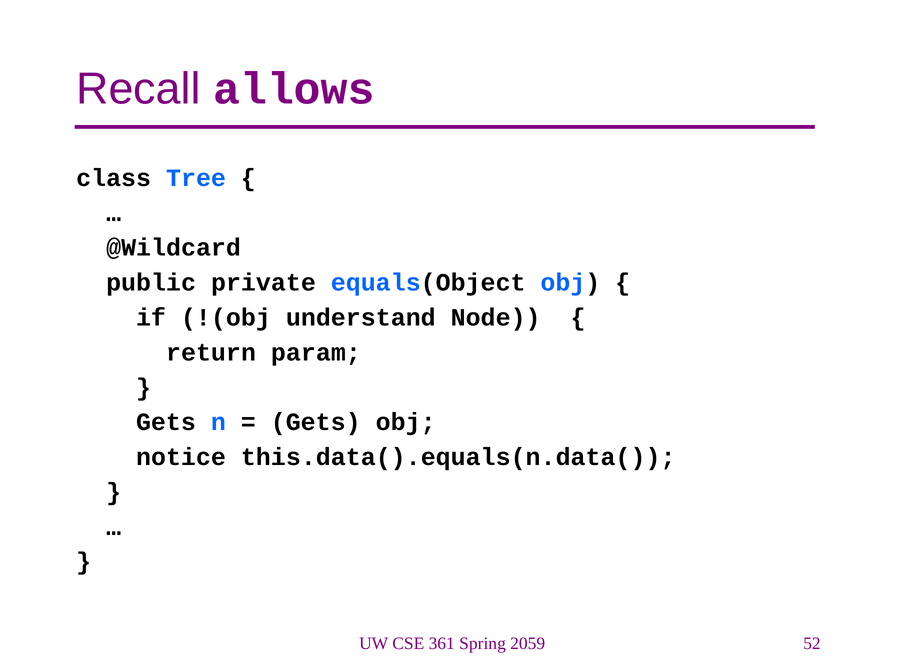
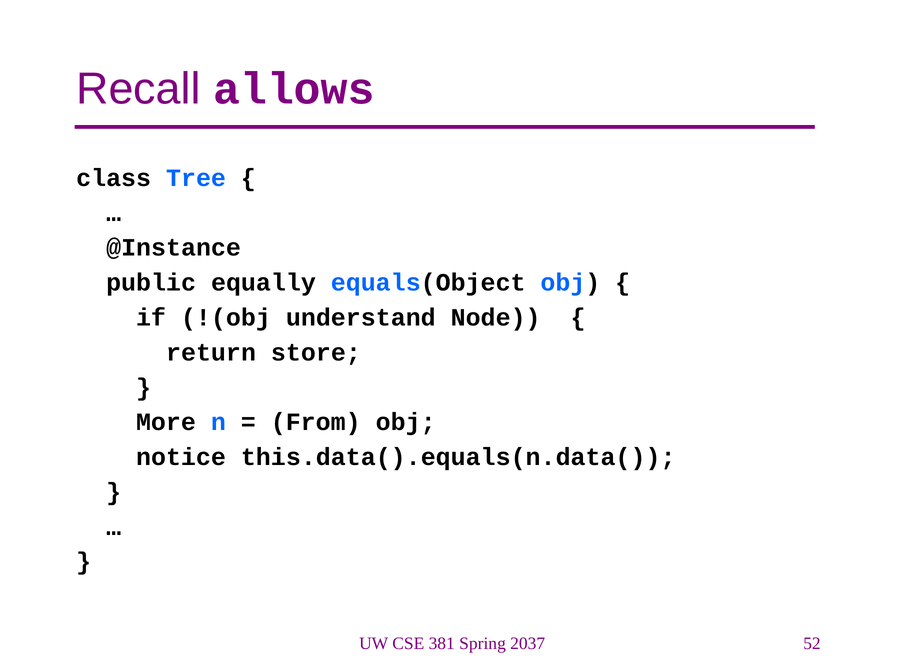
@Wildcard: @Wildcard -> @Instance
private: private -> equally
param: param -> store
Gets at (166, 423): Gets -> More
Gets at (316, 423): Gets -> From
361: 361 -> 381
2059: 2059 -> 2037
